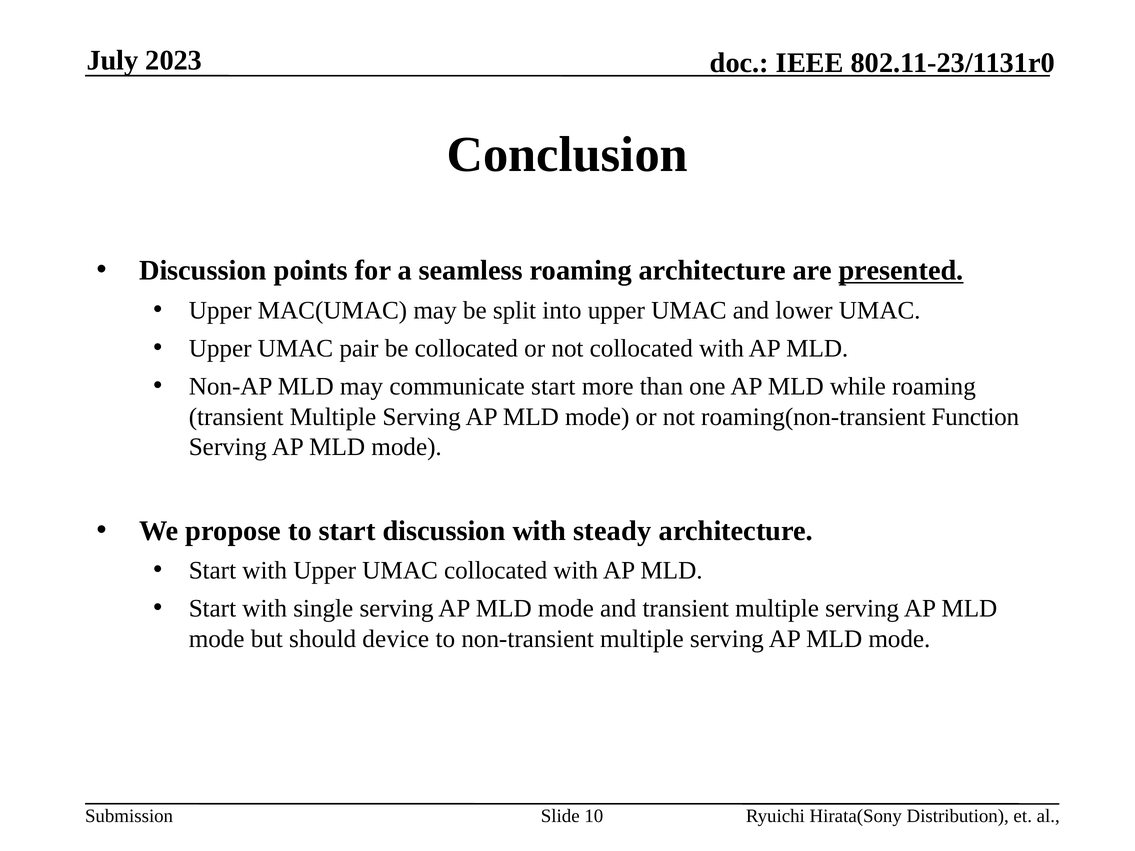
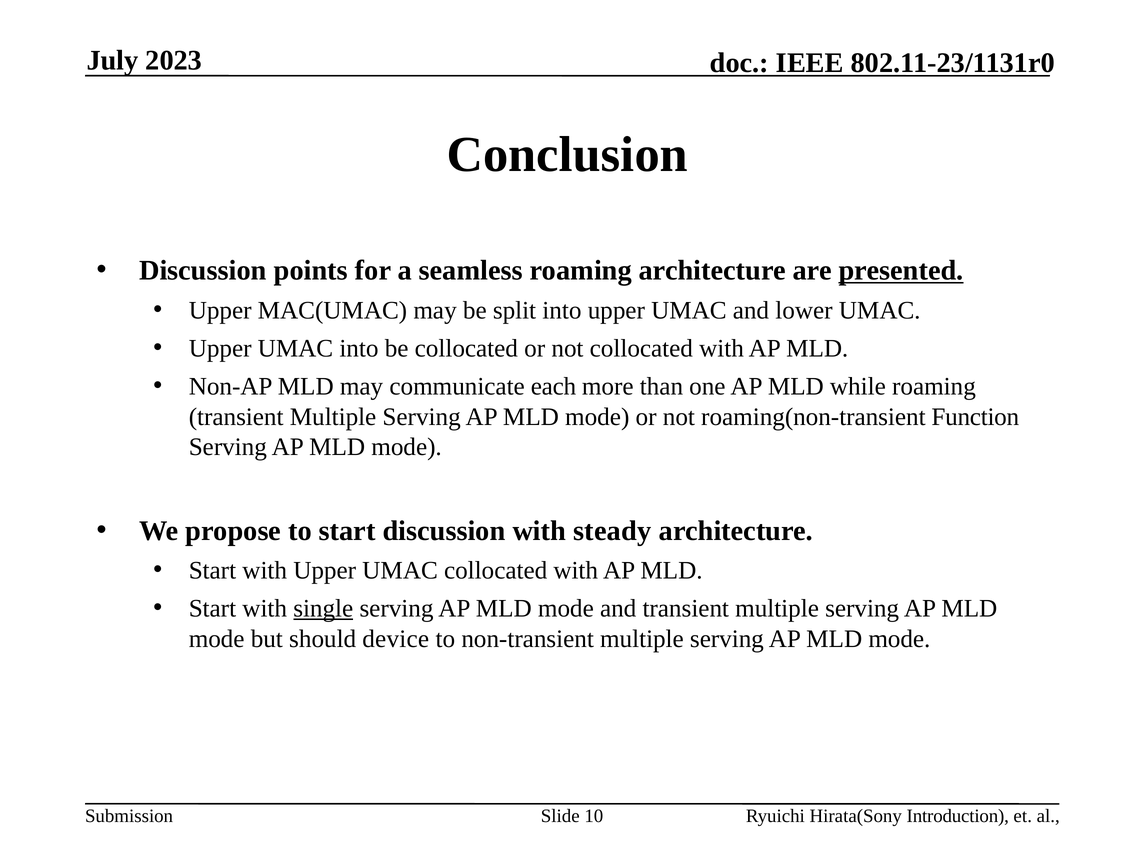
UMAC pair: pair -> into
communicate start: start -> each
single underline: none -> present
Distribution: Distribution -> Introduction
